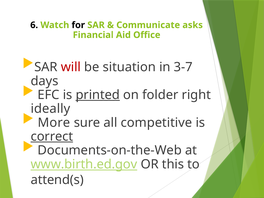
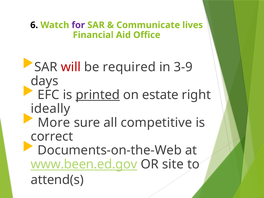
for colour: black -> purple
asks: asks -> lives
situation: situation -> required
3-7: 3-7 -> 3-9
folder: folder -> estate
correct underline: present -> none
www.birth.ed.gov: www.birth.ed.gov -> www.been.ed.gov
this: this -> site
